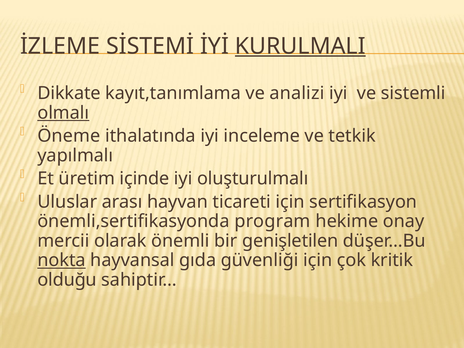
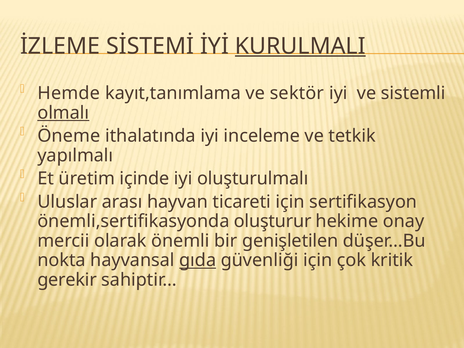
Dikkate: Dikkate -> Hemde
analizi: analizi -> sektör
program: program -> oluşturur
nokta underline: present -> none
gıda underline: none -> present
olduğu: olduğu -> gerekir
